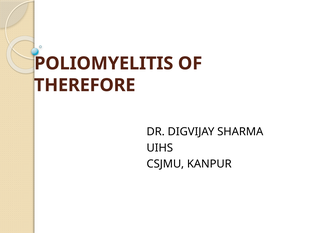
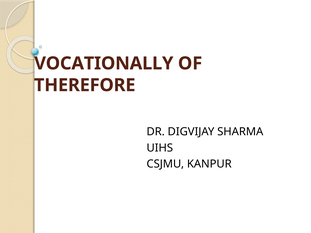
POLIOMYELITIS: POLIOMYELITIS -> VOCATIONALLY
